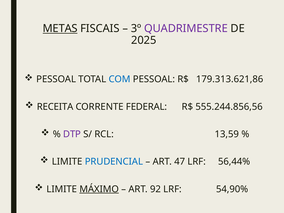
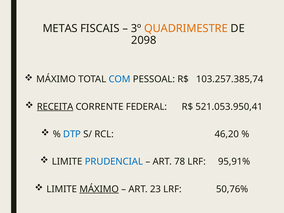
METAS underline: present -> none
QUADRIMESTRE colour: purple -> orange
2025: 2025 -> 2098
PESSOAL at (56, 79): PESSOAL -> MÁXIMO
179.313.621,86: 179.313.621,86 -> 103.257.385,74
RECEITA underline: none -> present
555.244.856,56: 555.244.856,56 -> 521.053.950,41
DTP colour: purple -> blue
13,59: 13,59 -> 46,20
47: 47 -> 78
56,44%: 56,44% -> 95,91%
92: 92 -> 23
54,90%: 54,90% -> 50,76%
